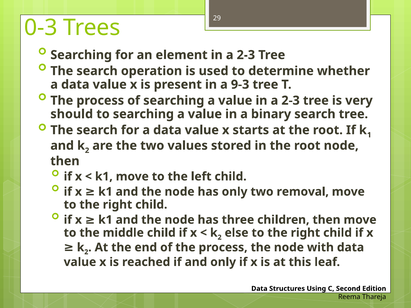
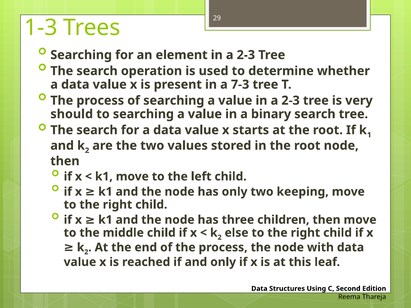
0-3: 0-3 -> 1-3
9-3: 9-3 -> 7-3
removal: removal -> keeping
